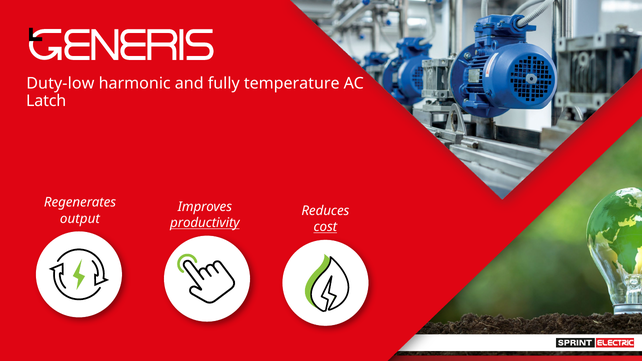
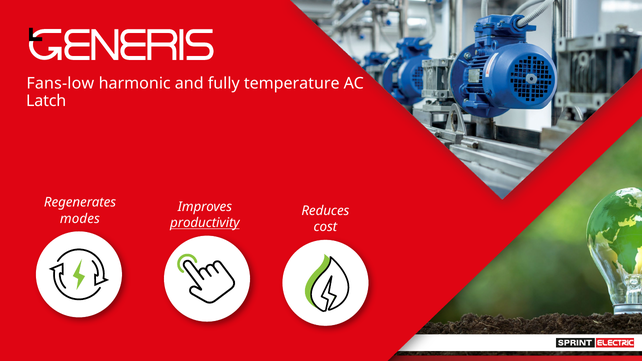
Duty-low: Duty-low -> Fans-low
output: output -> modes
cost underline: present -> none
